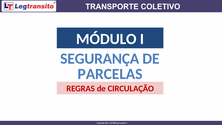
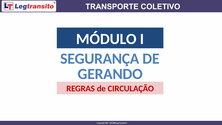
PARCELAS: PARCELAS -> GERANDO
